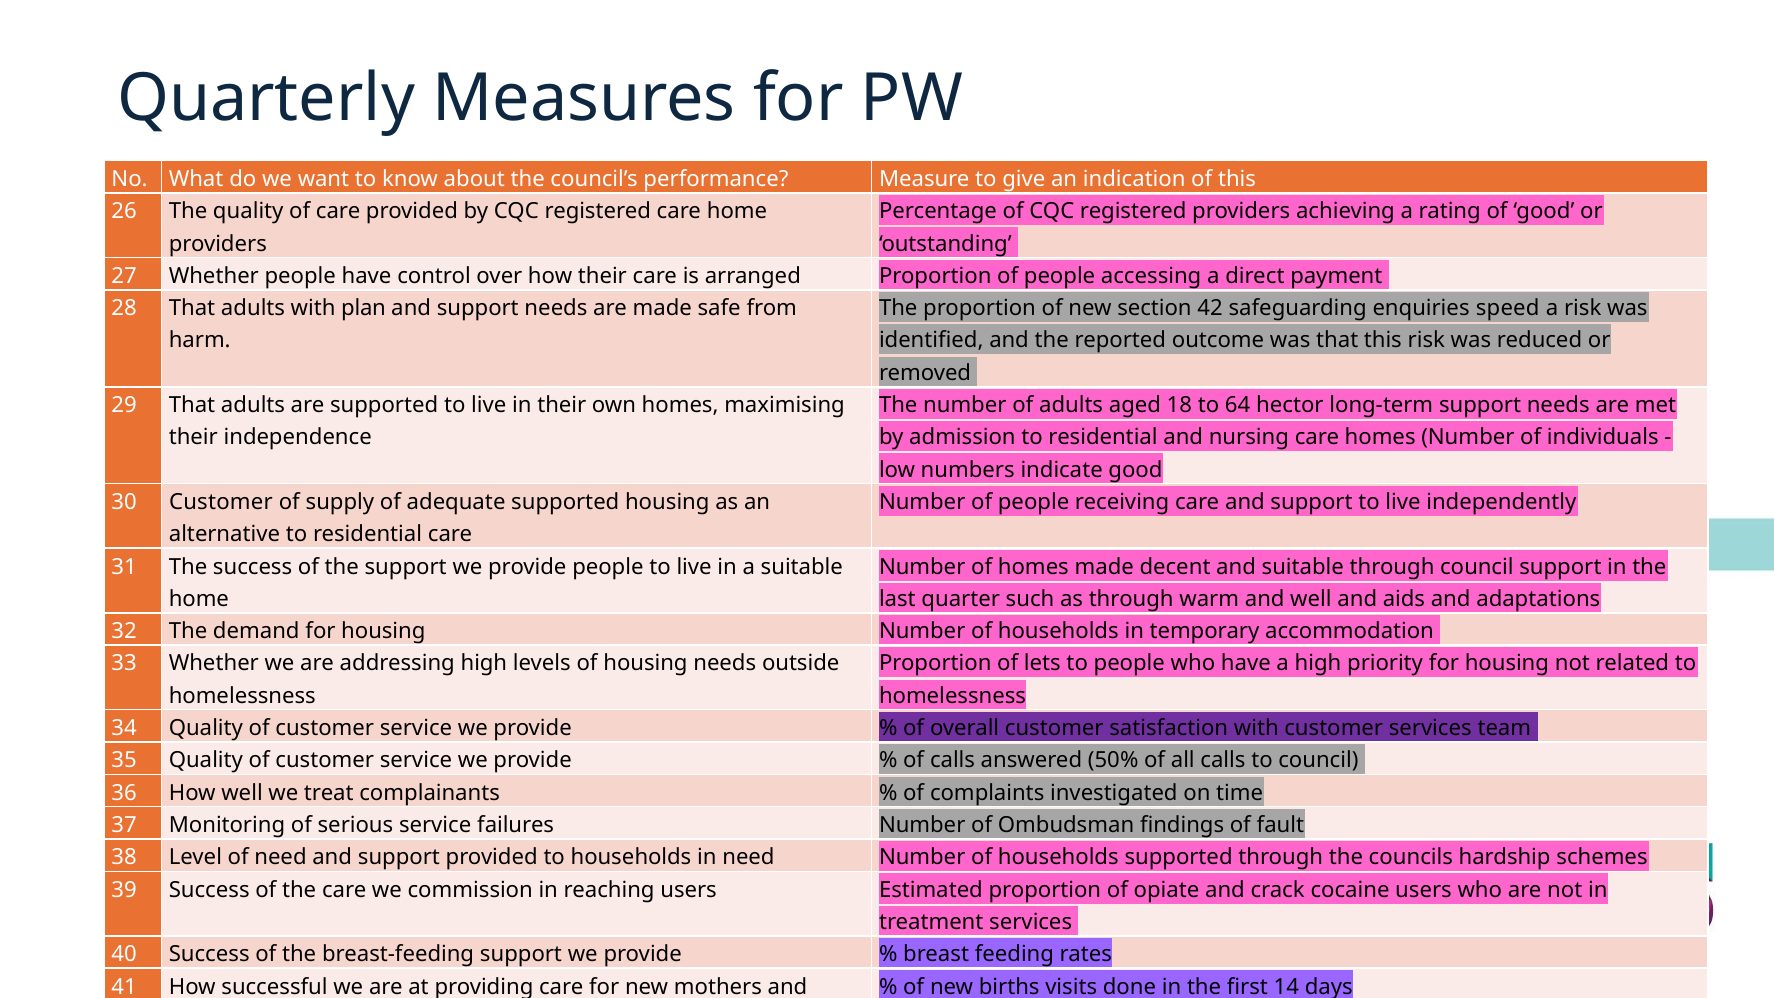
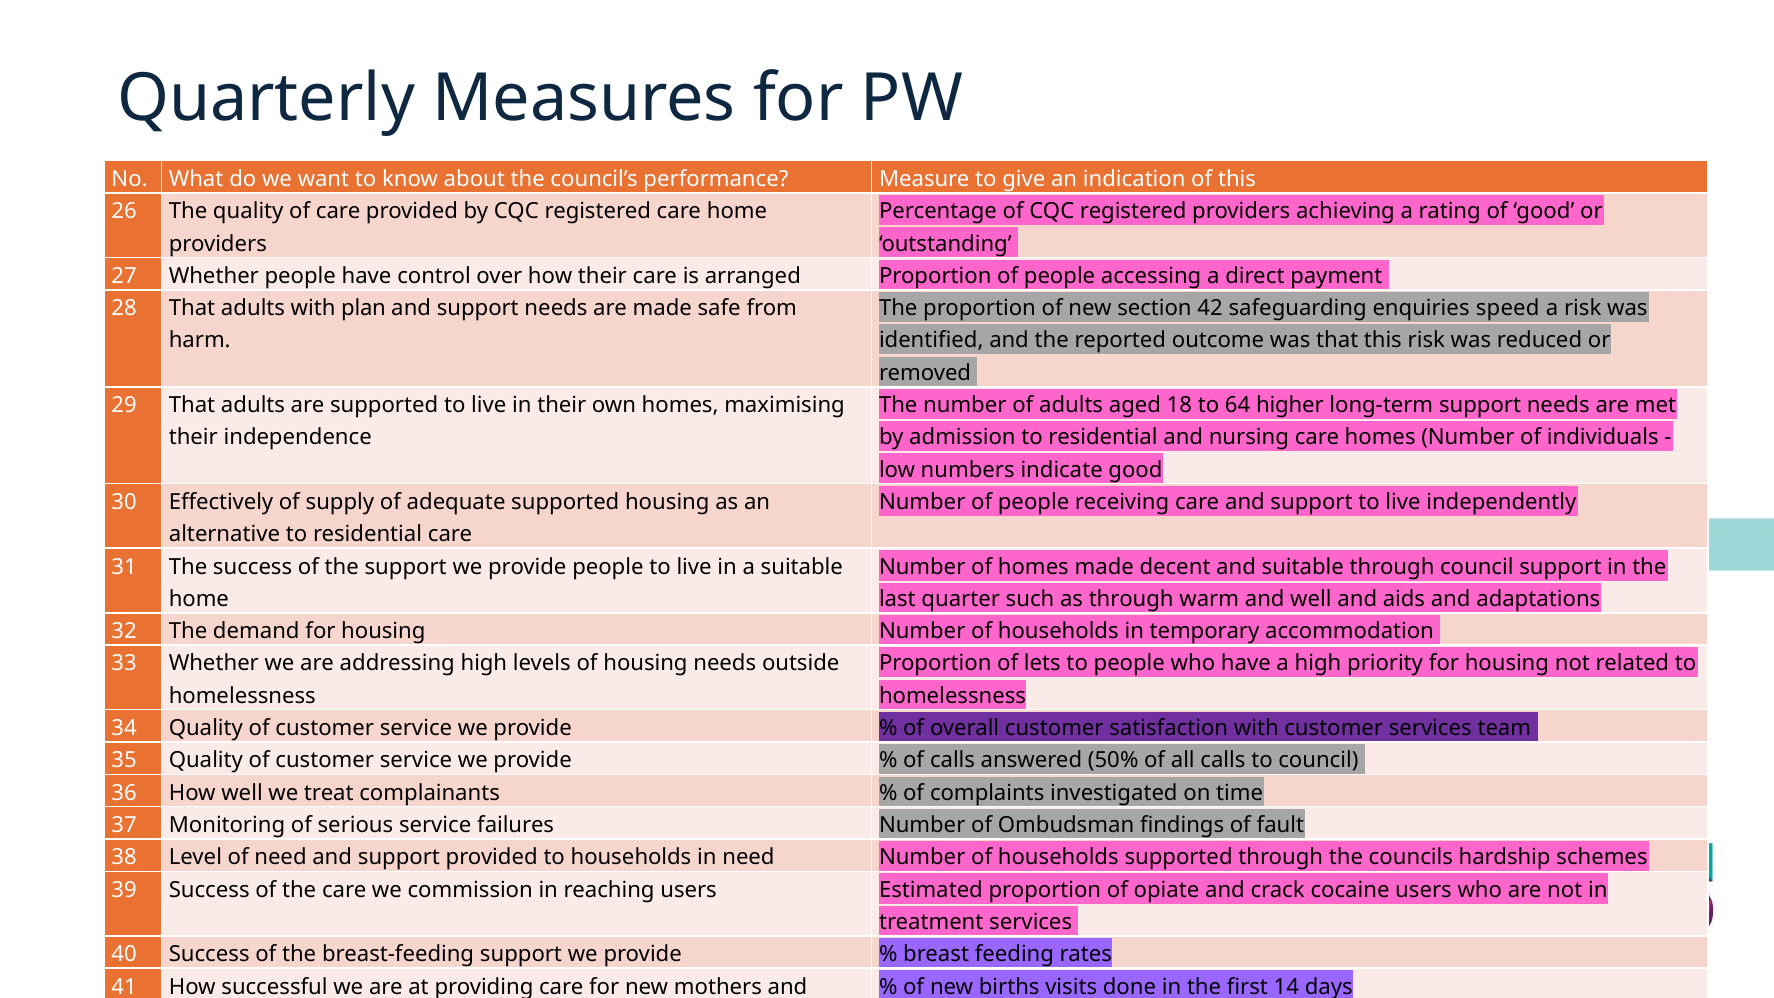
hector: hector -> higher
30 Customer: Customer -> Effectively
